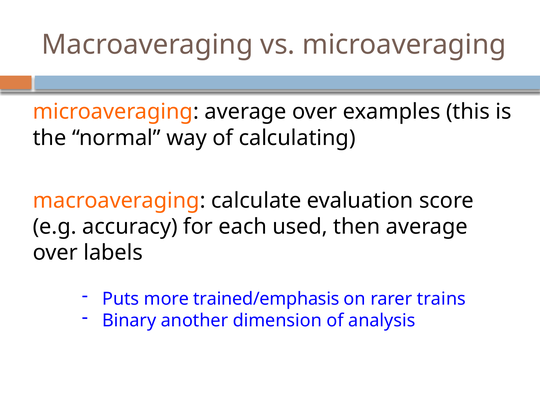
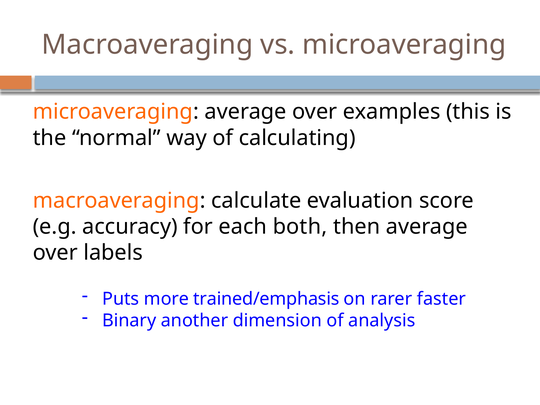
used: used -> both
trains: trains -> faster
